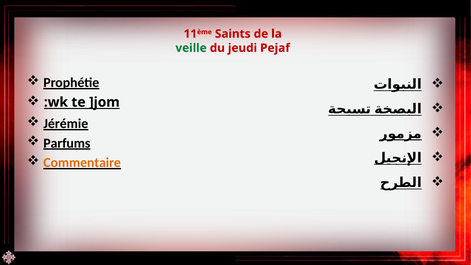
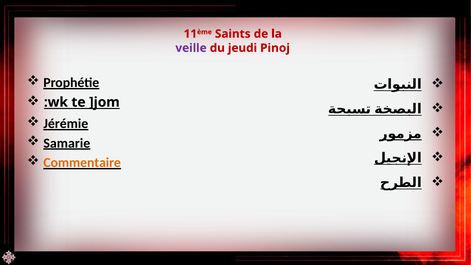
veille colour: green -> purple
Pejaf: Pejaf -> Pinoj
Parfums: Parfums -> Samarie
